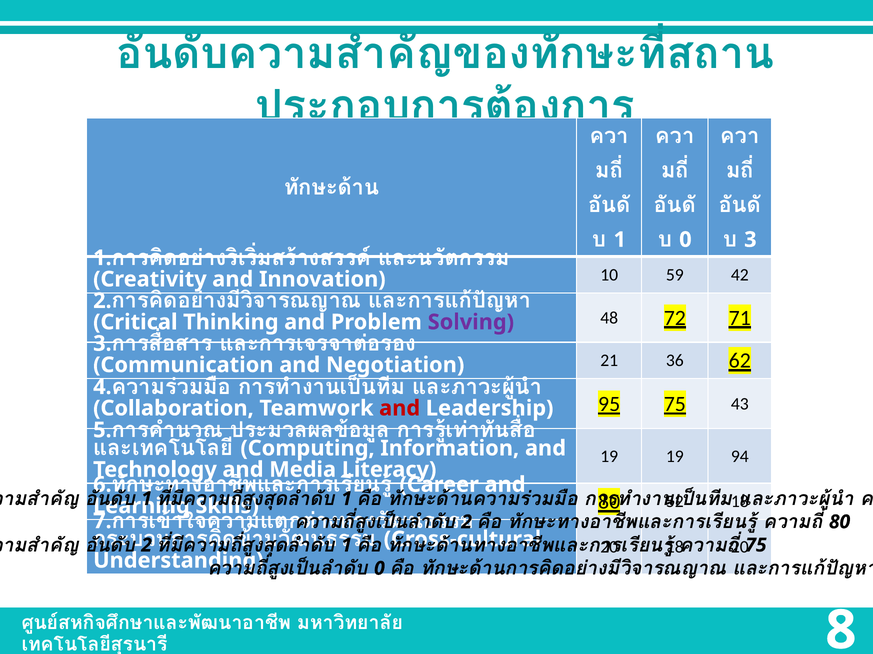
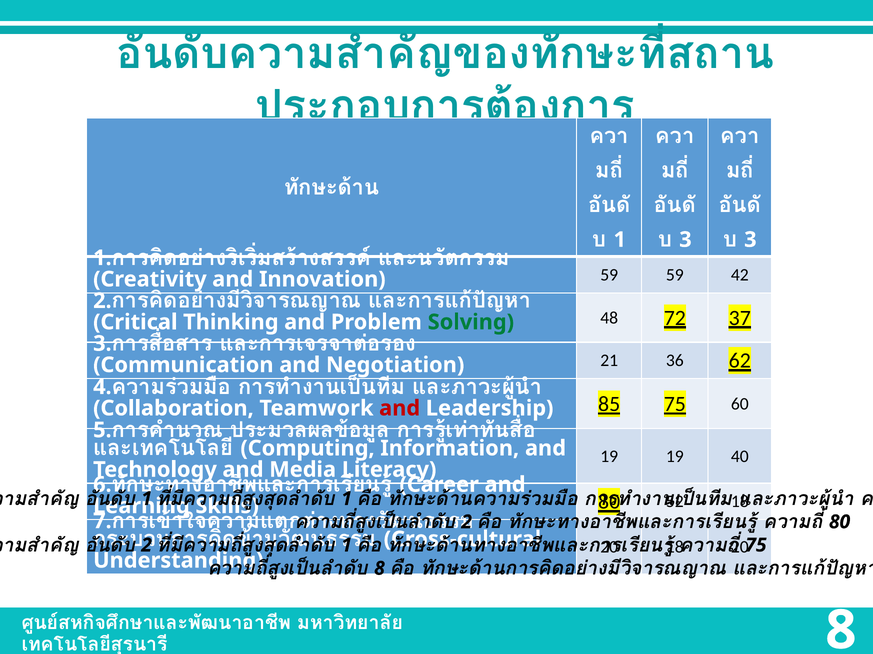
0 at (685, 240): 0 -> 3
10 at (609, 275): 10 -> 59
Solving colour: purple -> green
71: 71 -> 37
95: 95 -> 85
43: 43 -> 60
94: 94 -> 40
0 at (379, 569): 0 -> 8
